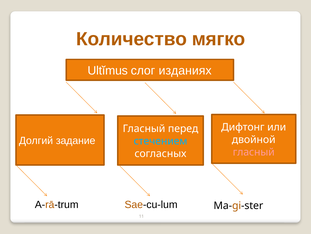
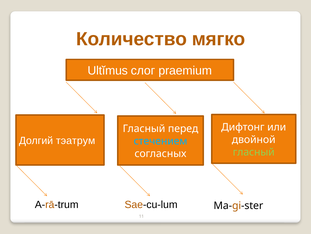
изданиях: изданиях -> praemium
задание: задание -> тэатрум
гласный at (254, 152) colour: pink -> light green
